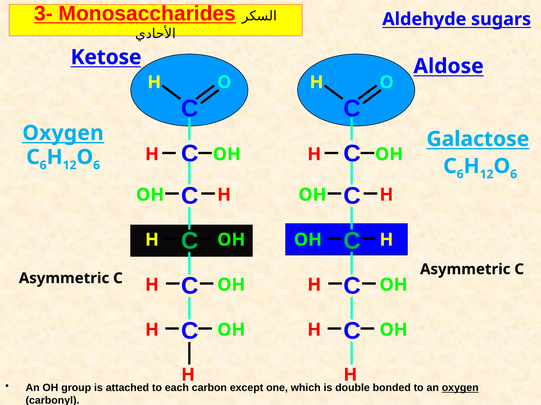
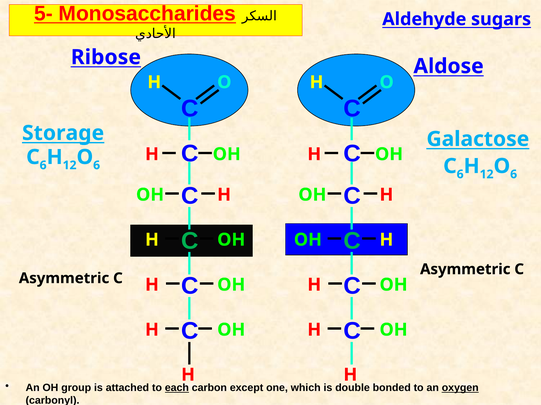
3-: 3- -> 5-
Ketose: Ketose -> Ribose
Oxygen at (63, 133): Oxygen -> Storage
each underline: none -> present
